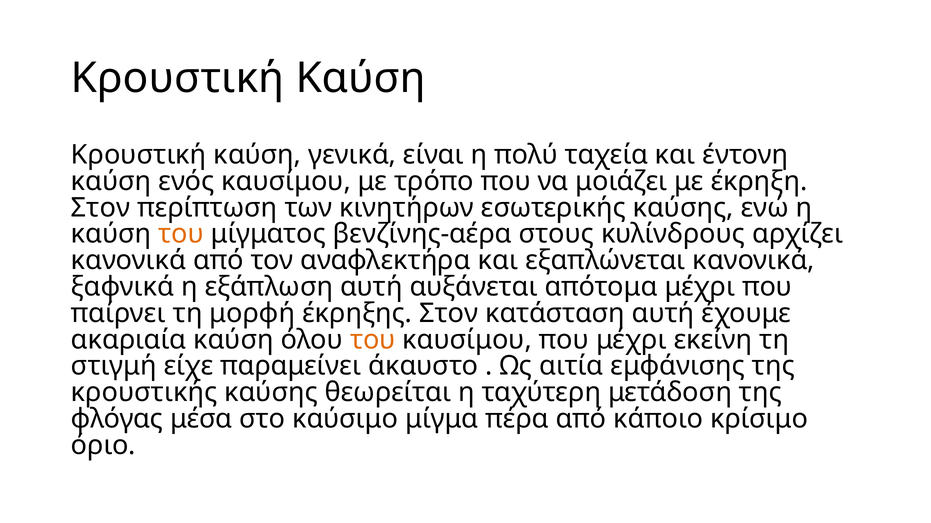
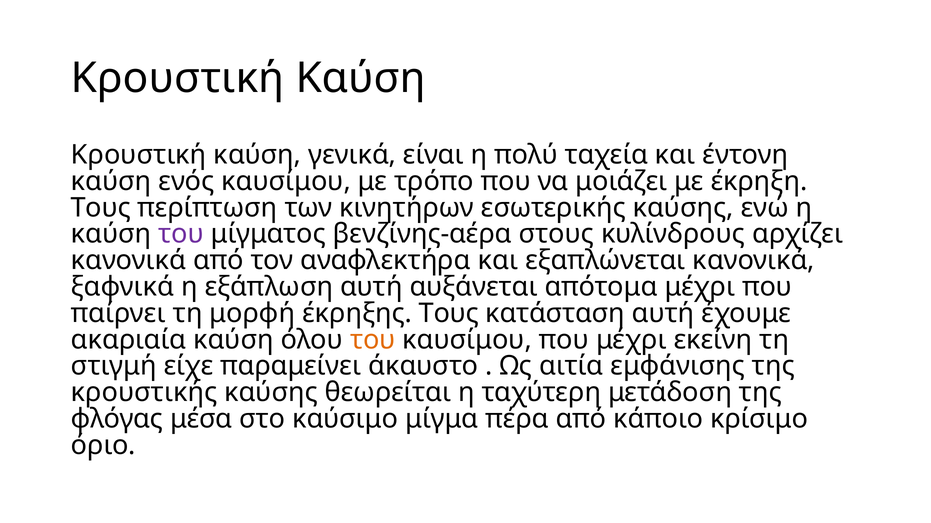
Στον at (101, 208): Στον -> Τους
του at (181, 234) colour: orange -> purple
έκρηξης Στον: Στον -> Τους
